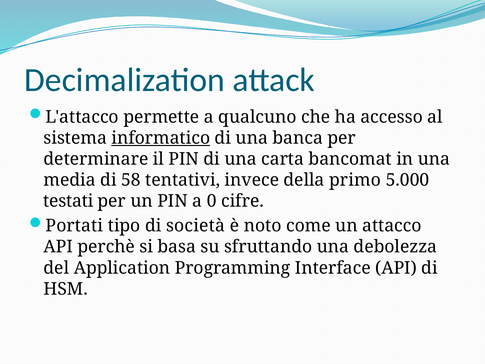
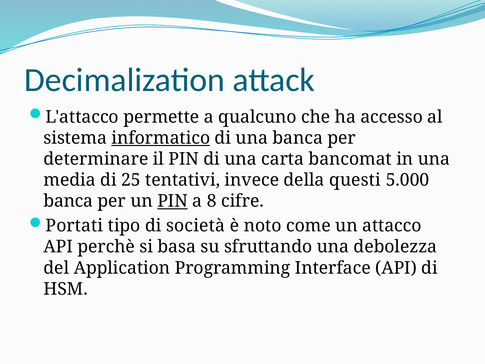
58: 58 -> 25
primo: primo -> questi
testati at (68, 201): testati -> banca
PIN at (173, 201) underline: none -> present
0: 0 -> 8
